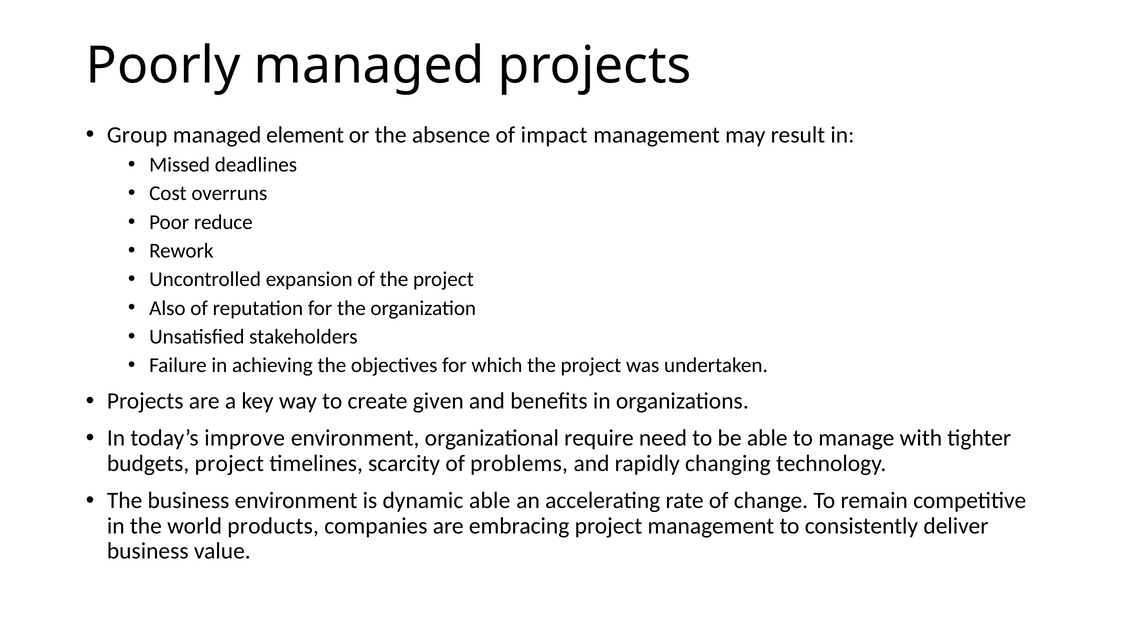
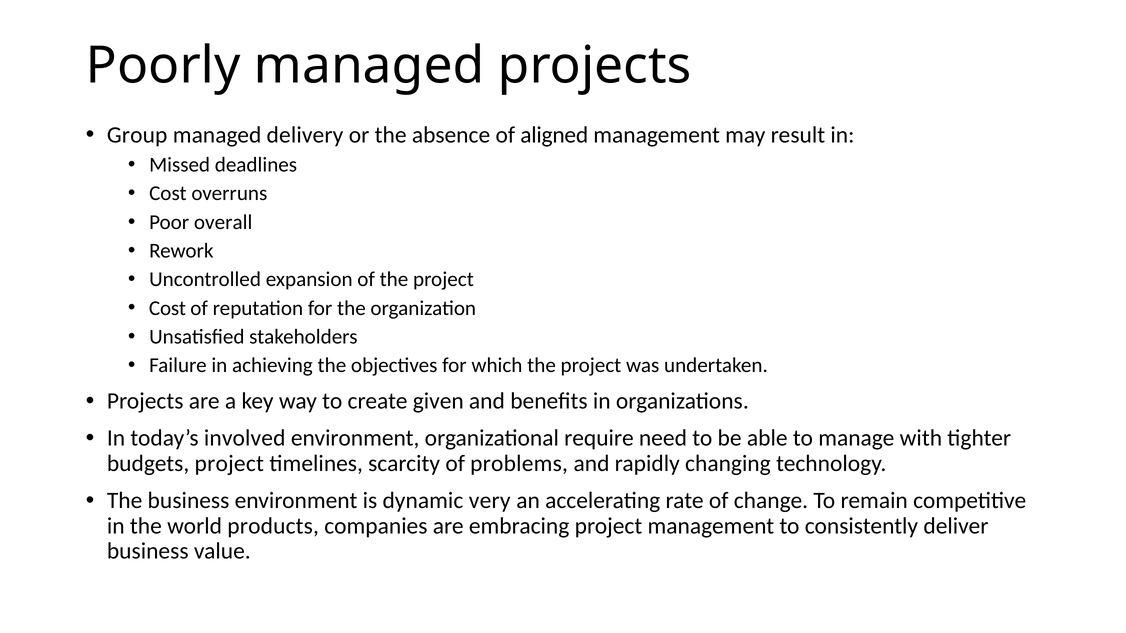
element: element -> delivery
impact: impact -> aligned
reduce: reduce -> overall
Also at (167, 308): Also -> Cost
improve: improve -> involved
dynamic able: able -> very
